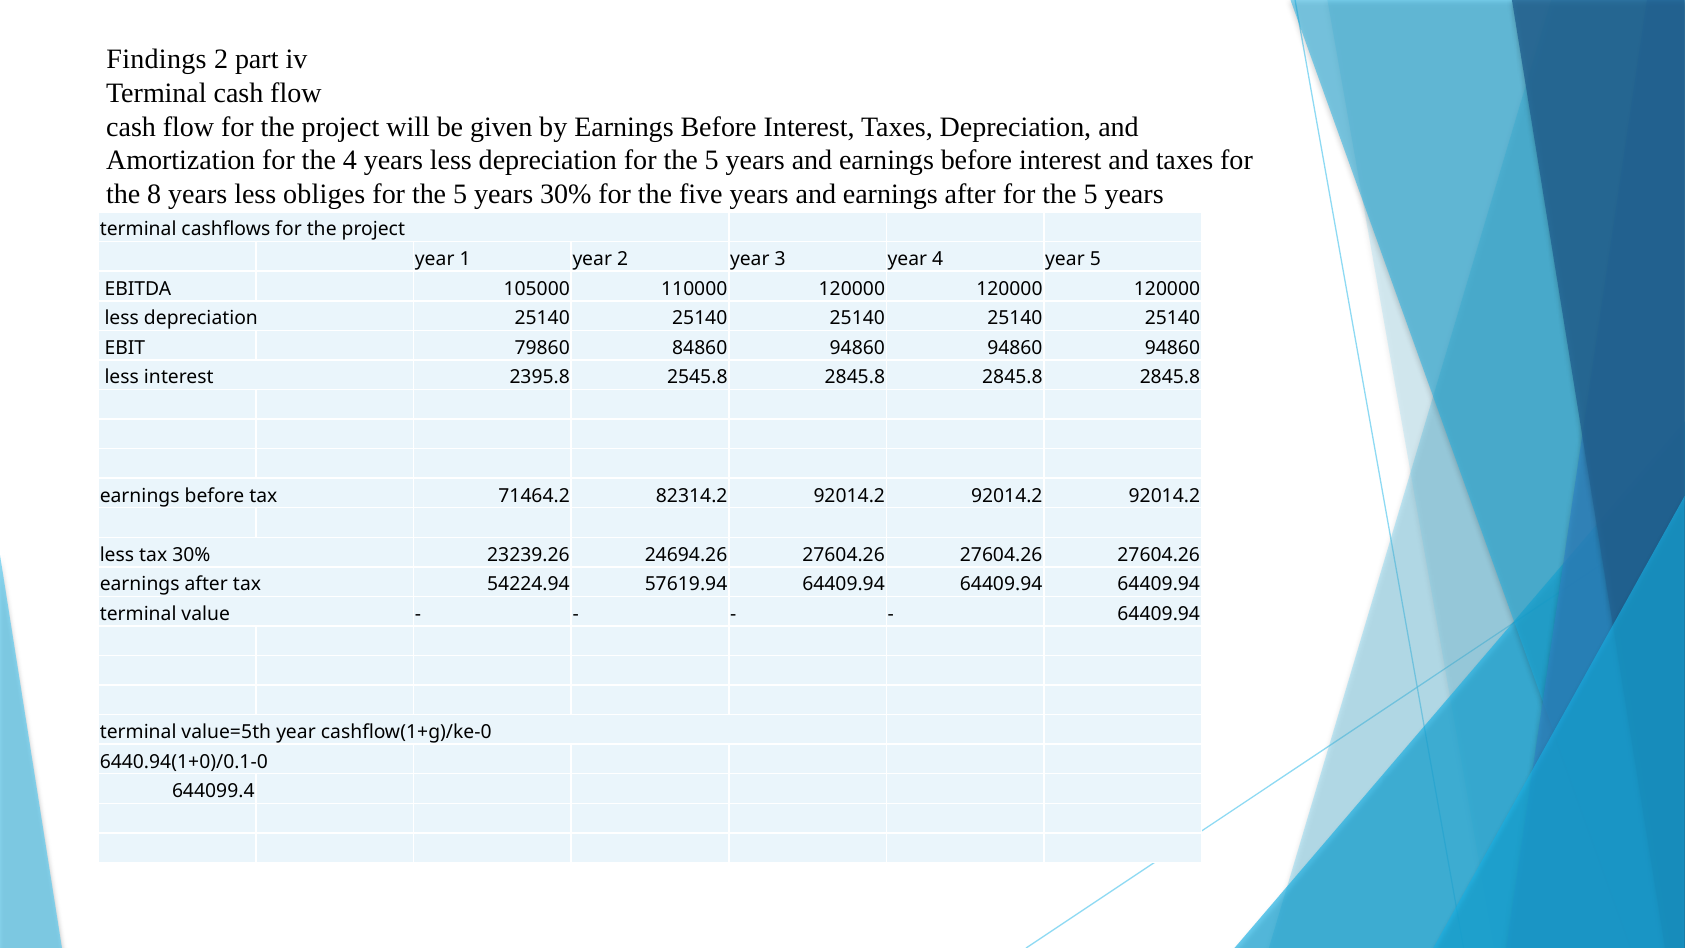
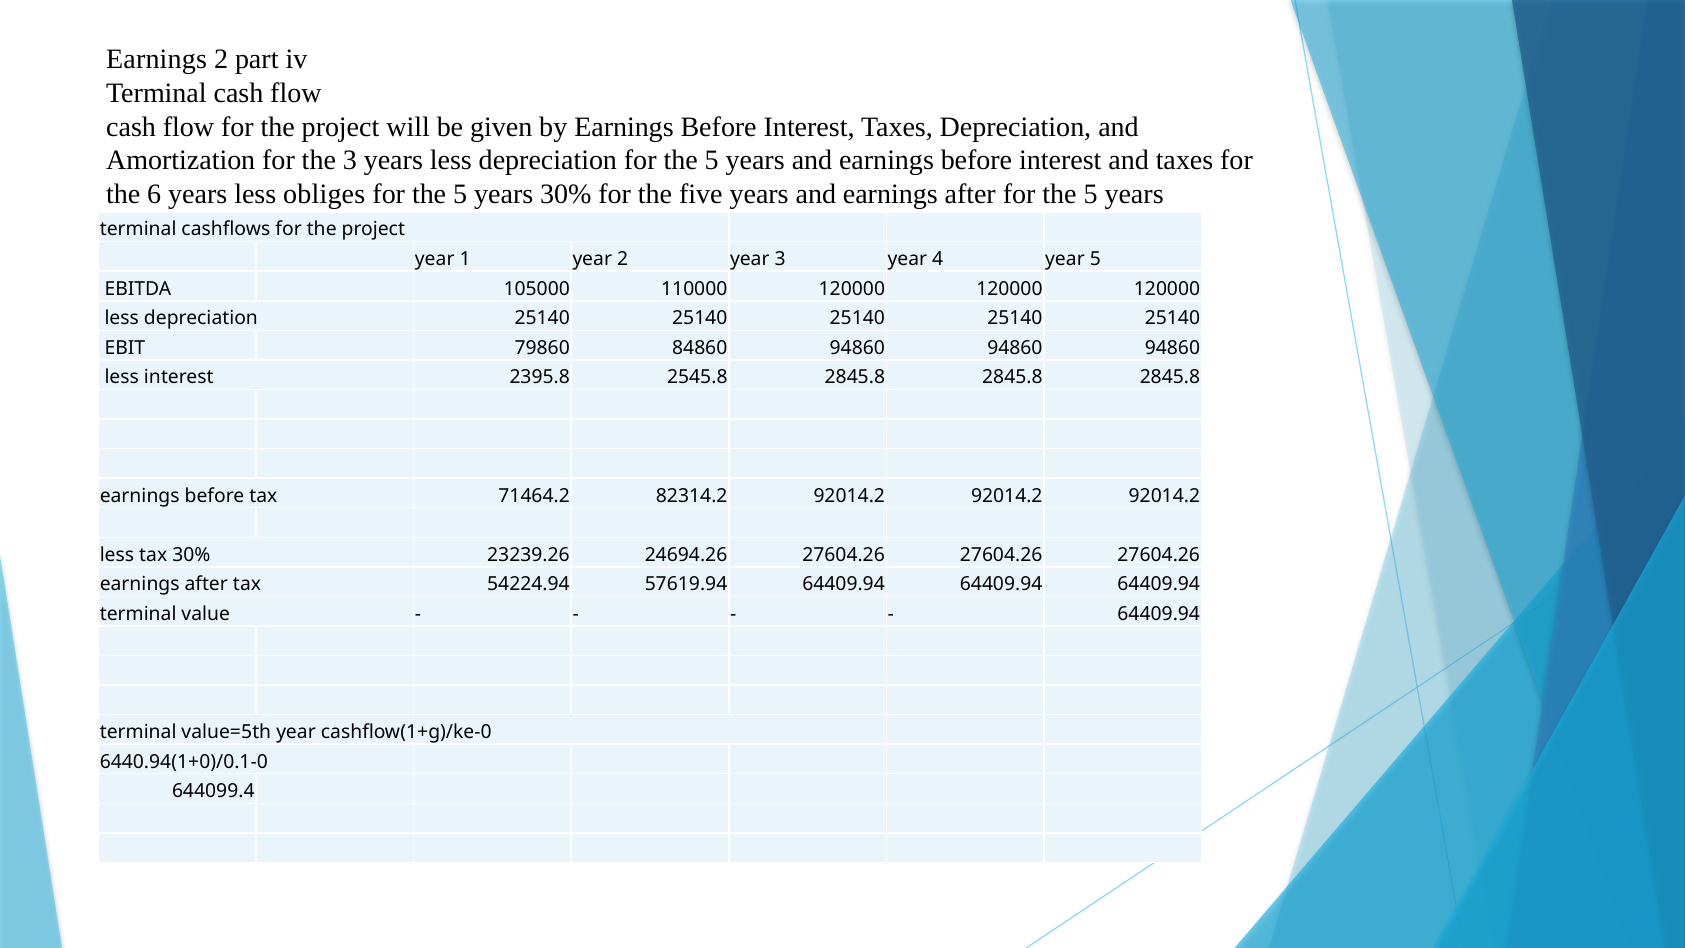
Findings at (157, 59): Findings -> Earnings
the 4: 4 -> 3
8: 8 -> 6
